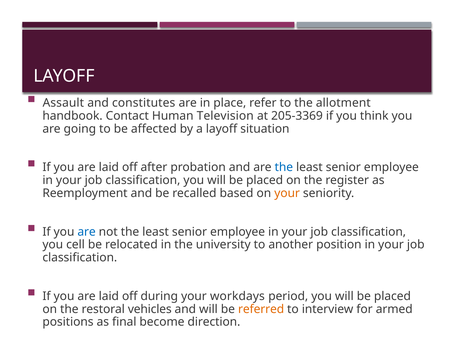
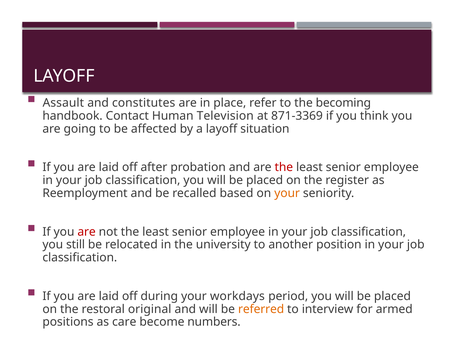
allotment: allotment -> becoming
205-3369: 205-3369 -> 871-3369
the at (284, 168) colour: blue -> red
are at (87, 232) colour: blue -> red
cell: cell -> still
vehicles: vehicles -> original
final: final -> care
direction: direction -> numbers
